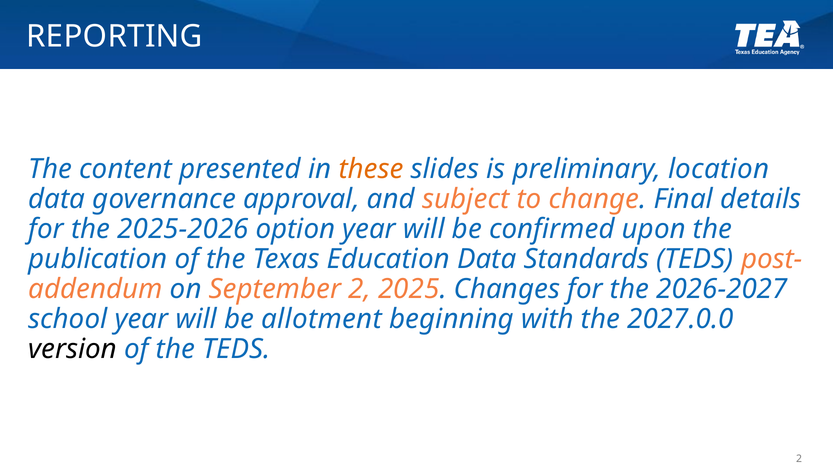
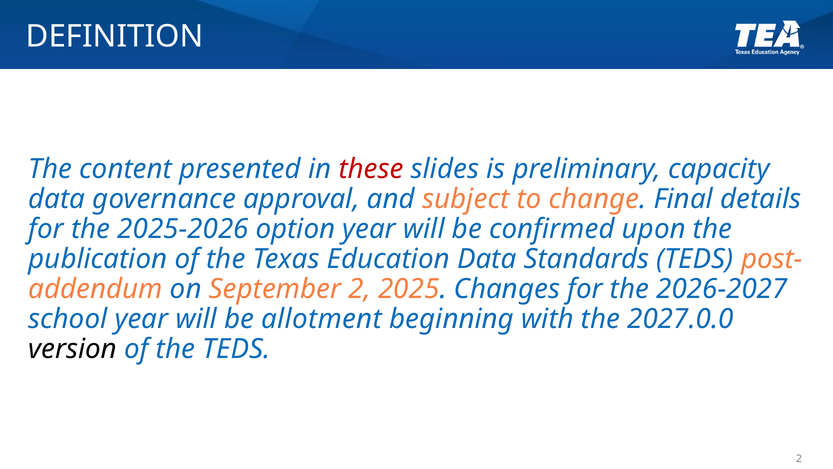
REPORTING: REPORTING -> DEFINITION
these colour: orange -> red
location: location -> capacity
